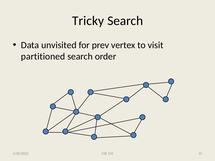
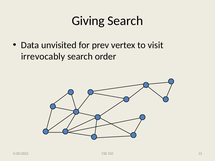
Tricky: Tricky -> Giving
partitioned: partitioned -> irrevocably
